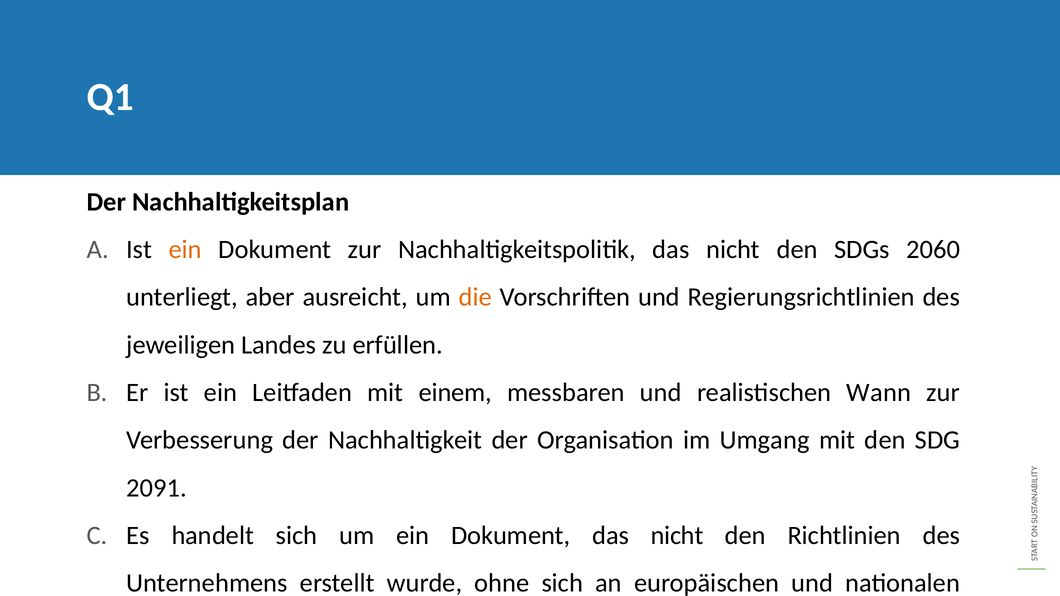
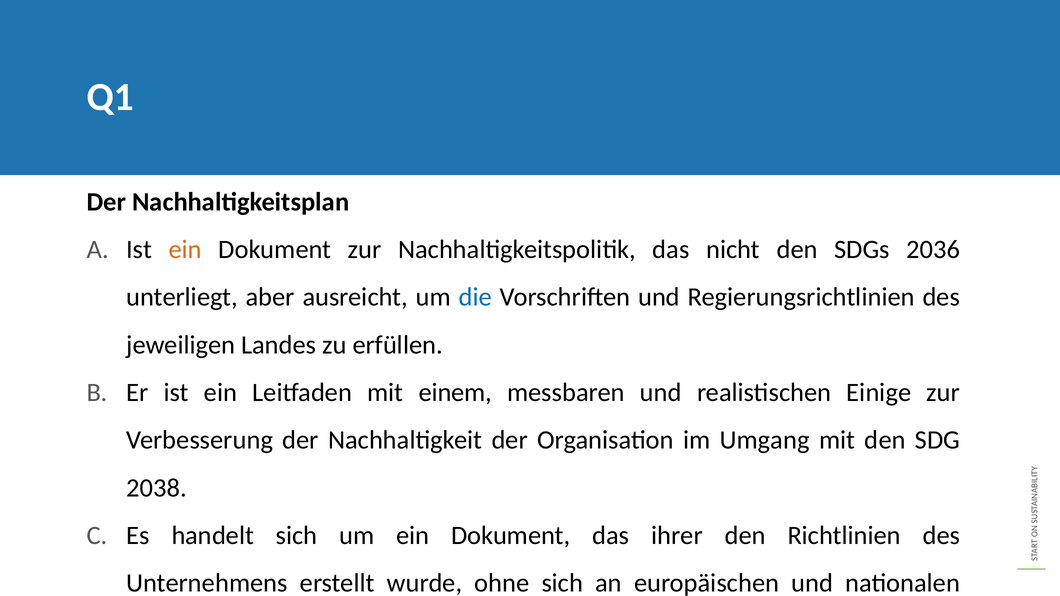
2060: 2060 -> 2036
die colour: orange -> blue
Wann: Wann -> Einige
2091: 2091 -> 2038
Dokument das nicht: nicht -> ihrer
